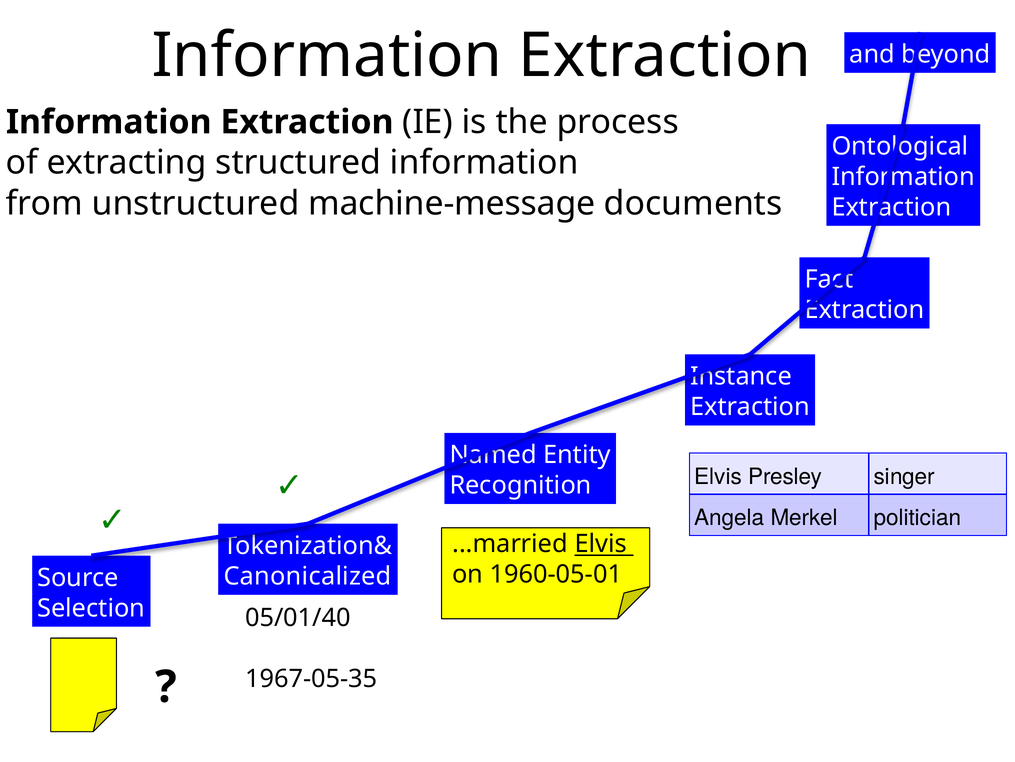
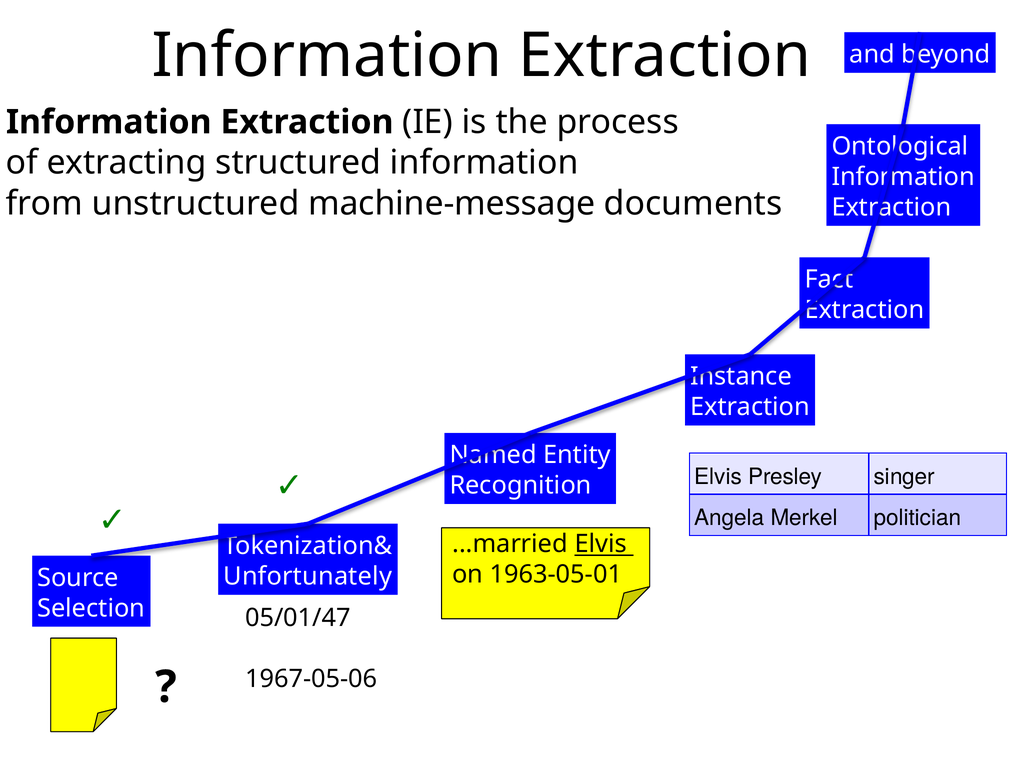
1960-05-01: 1960-05-01 -> 1963-05-01
Canonicalized: Canonicalized -> Unfortunately
05/01/40: 05/01/40 -> 05/01/47
1967-05-35: 1967-05-35 -> 1967-05-06
